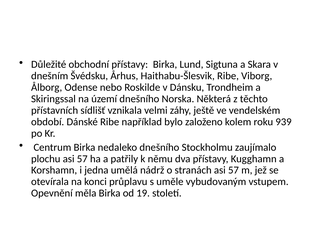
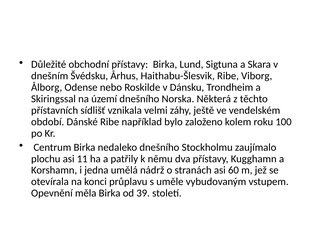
939: 939 -> 100
plochu asi 57: 57 -> 11
stranách asi 57: 57 -> 60
19: 19 -> 39
